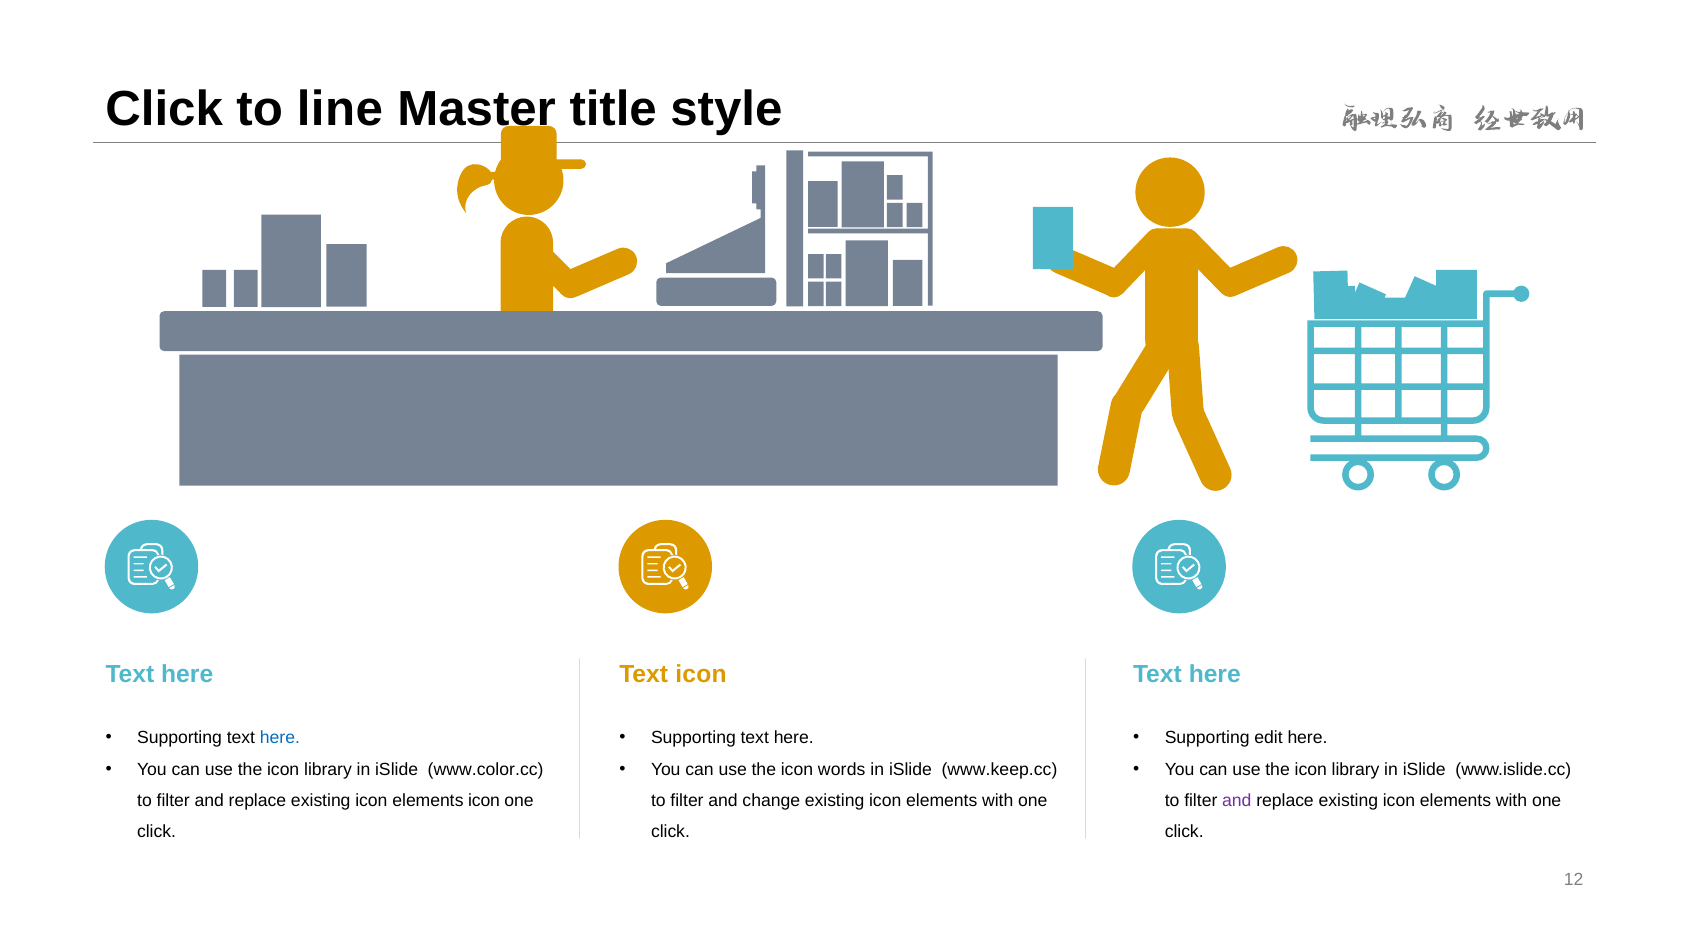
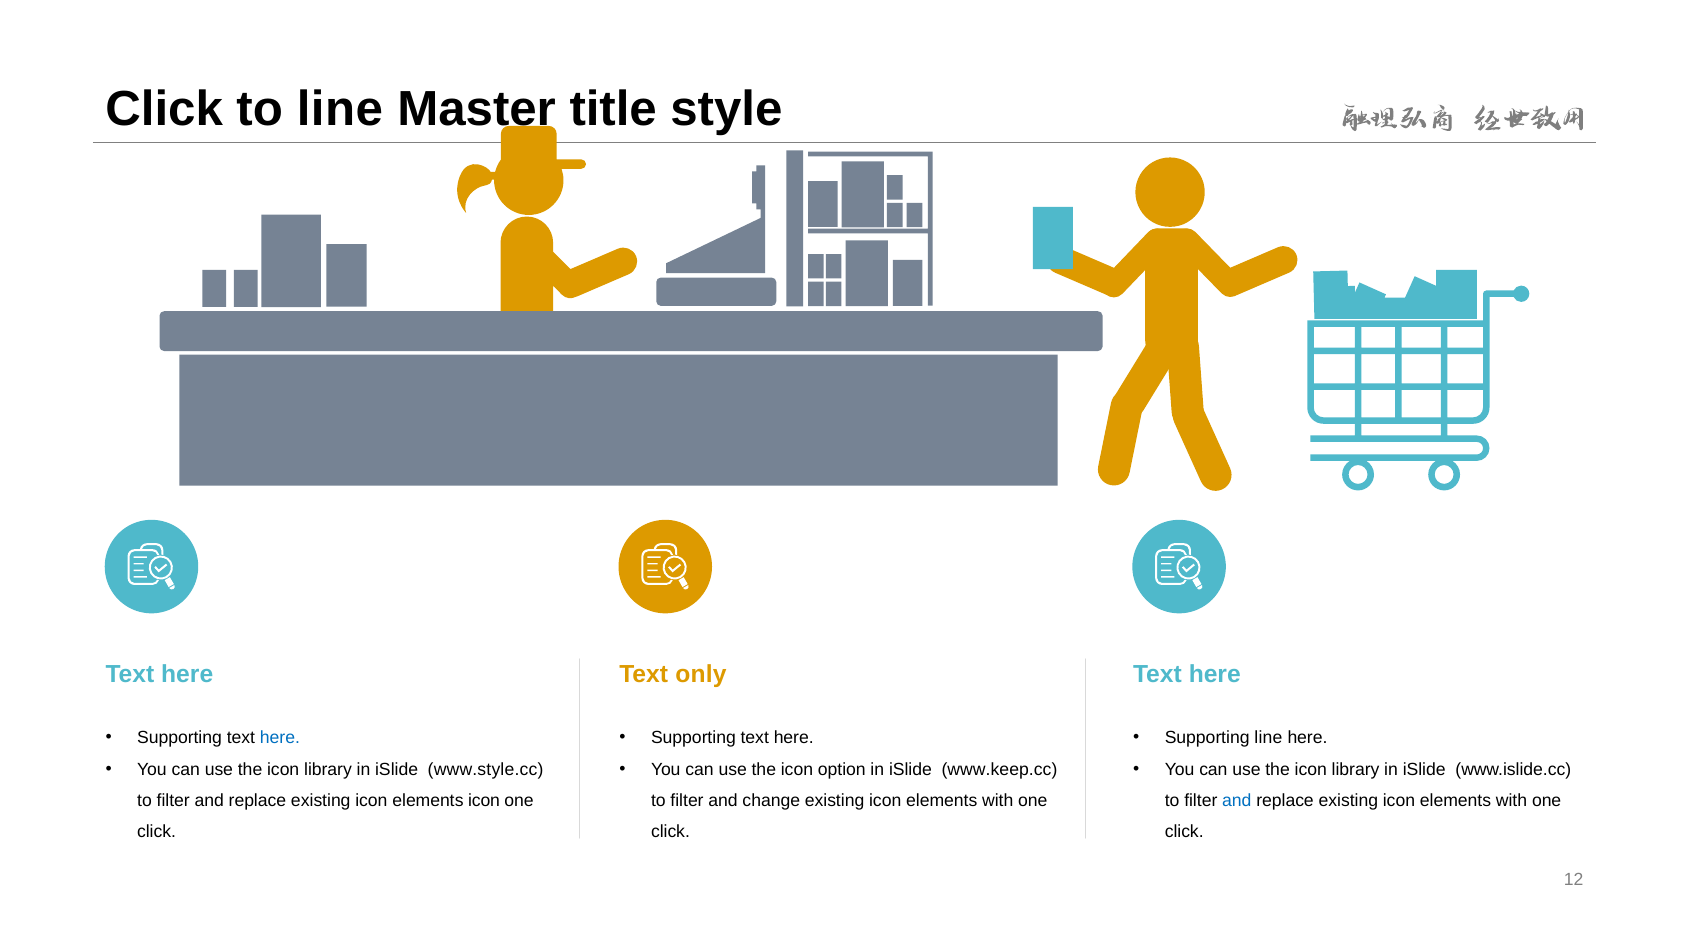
Text icon: icon -> only
Supporting edit: edit -> line
www.color.cc: www.color.cc -> www.style.cc
words: words -> option
and at (1237, 801) colour: purple -> blue
